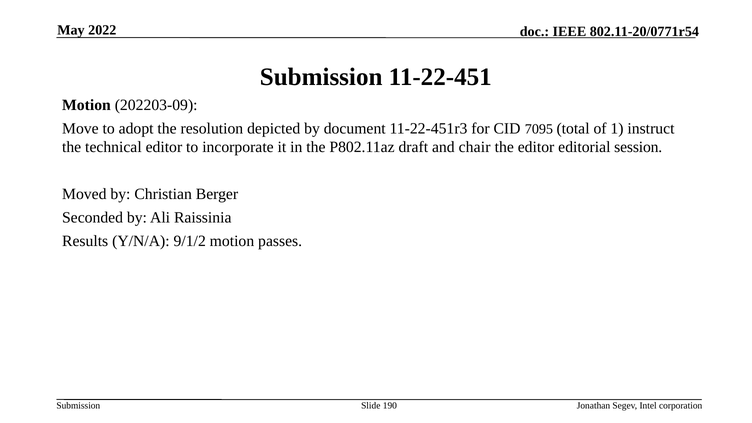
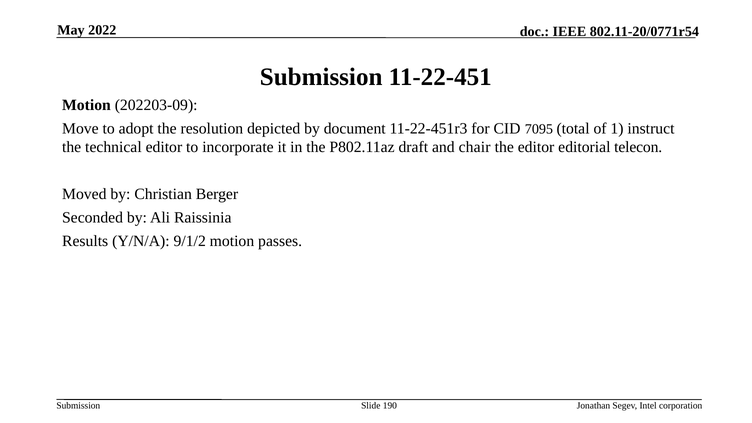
session: session -> telecon
